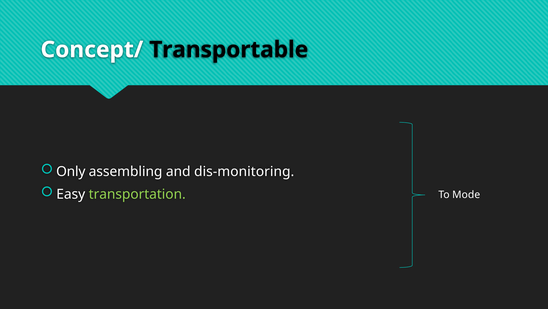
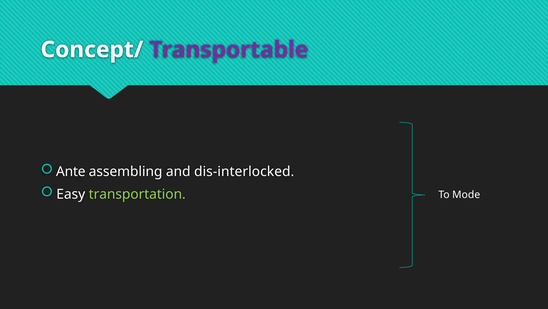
Transportable colour: black -> purple
Only: Only -> Ante
dis-monitoring: dis-monitoring -> dis-interlocked
